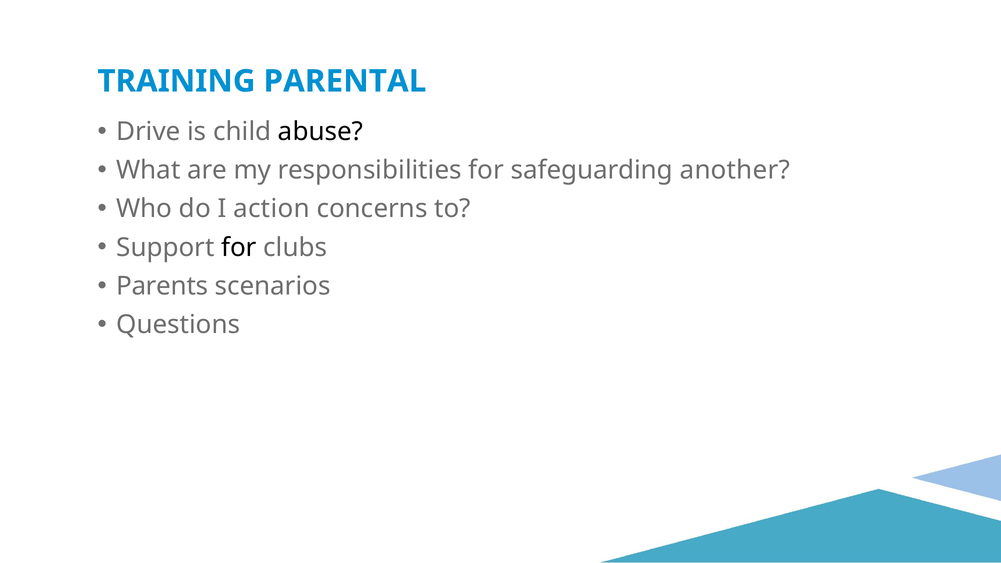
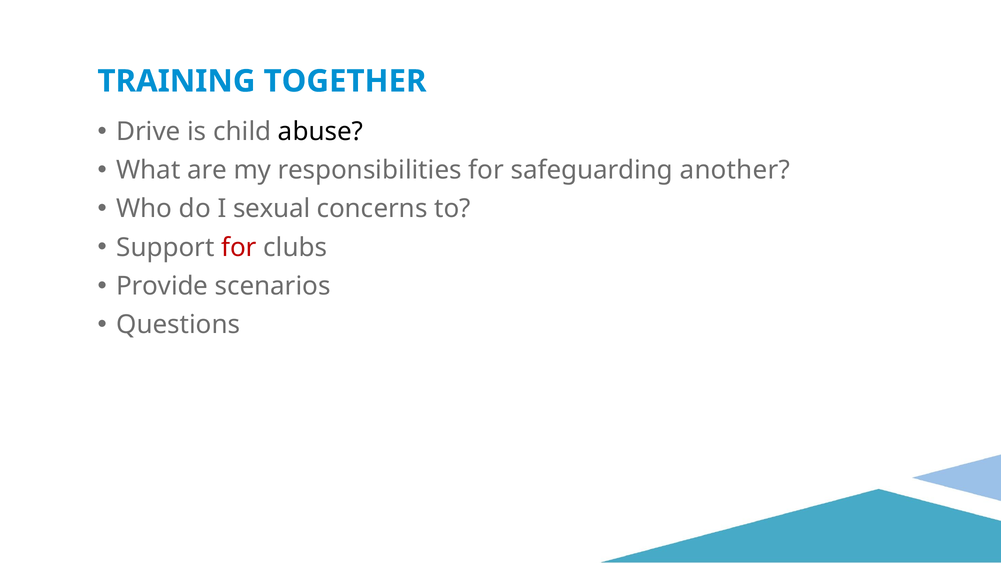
PARENTAL: PARENTAL -> TOGETHER
action: action -> sexual
for at (239, 247) colour: black -> red
Parents: Parents -> Provide
